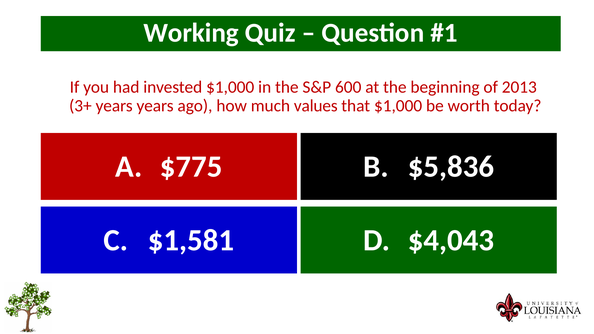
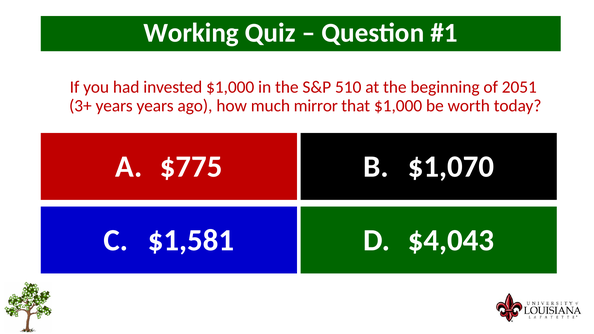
600: 600 -> 510
2013: 2013 -> 2051
values: values -> mirror
$5,836: $5,836 -> $1,070
